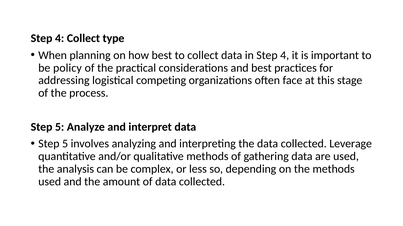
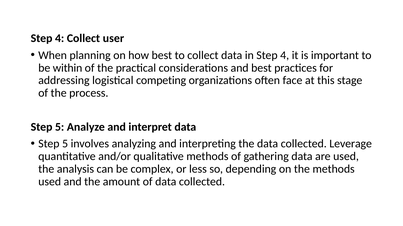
type: type -> user
policy: policy -> within
